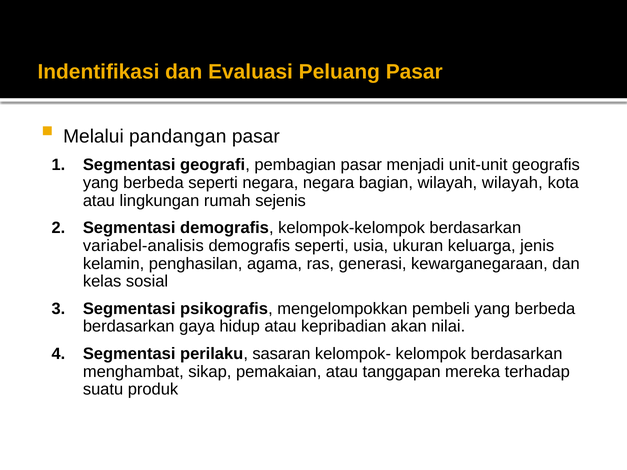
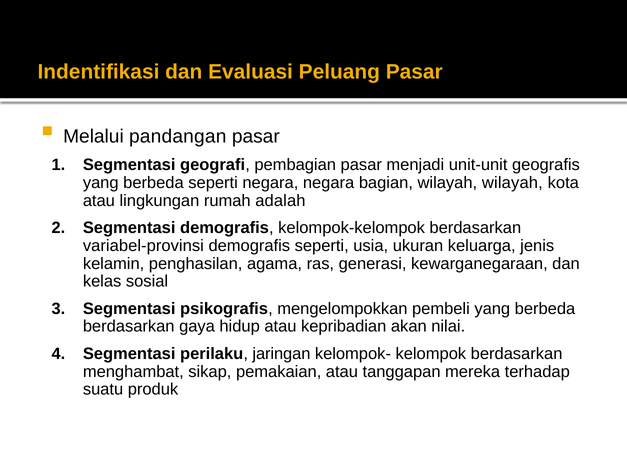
sejenis: sejenis -> adalah
variabel-analisis: variabel-analisis -> variabel-provinsi
sasaran: sasaran -> jaringan
